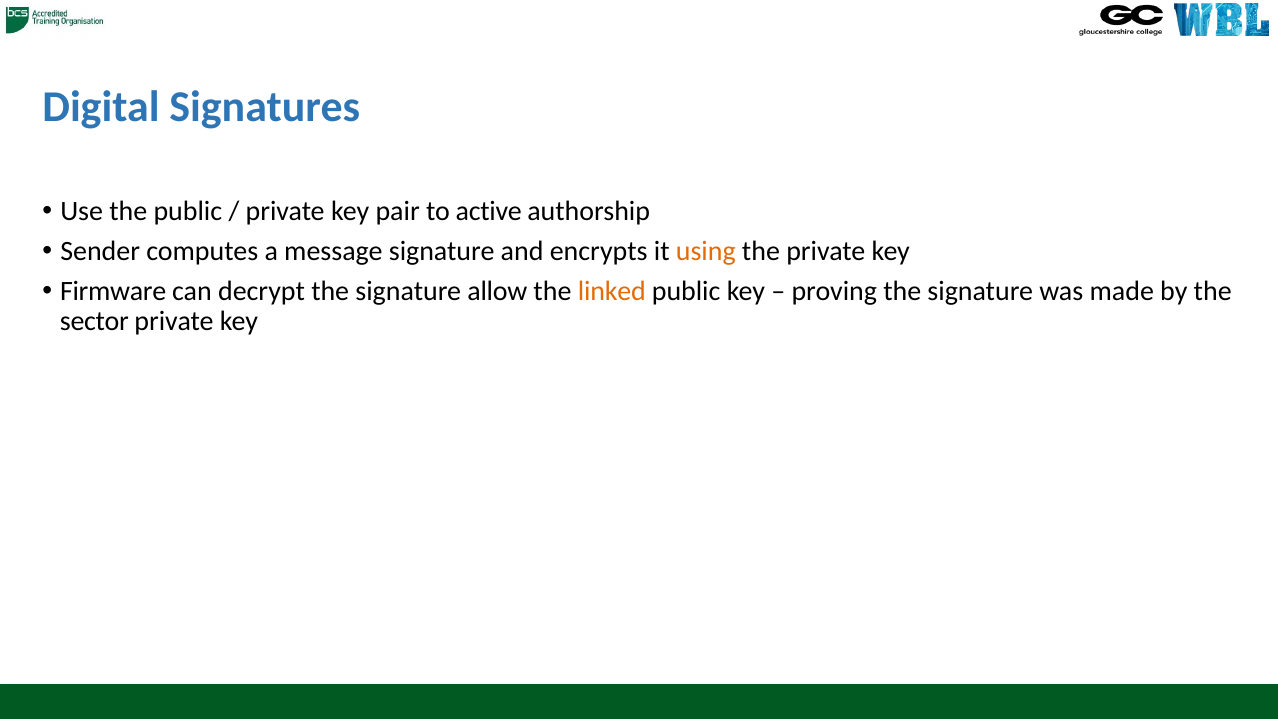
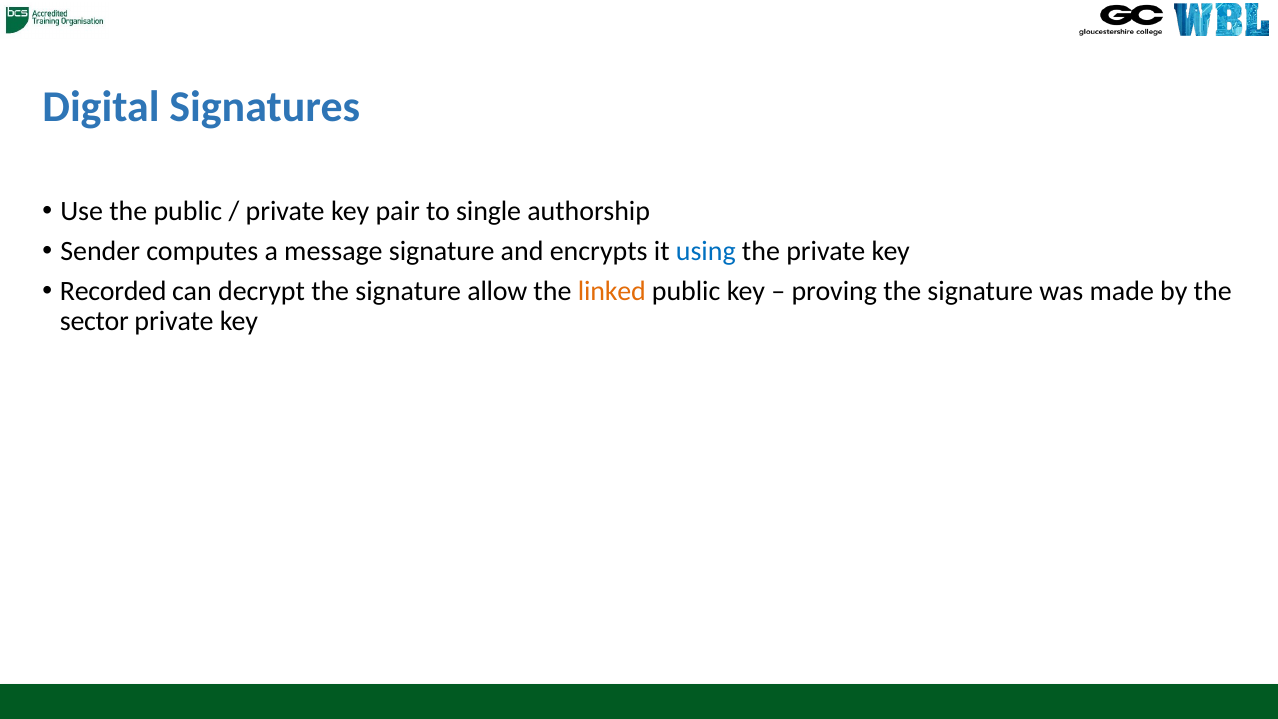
active: active -> single
using colour: orange -> blue
Firmware: Firmware -> Recorded
